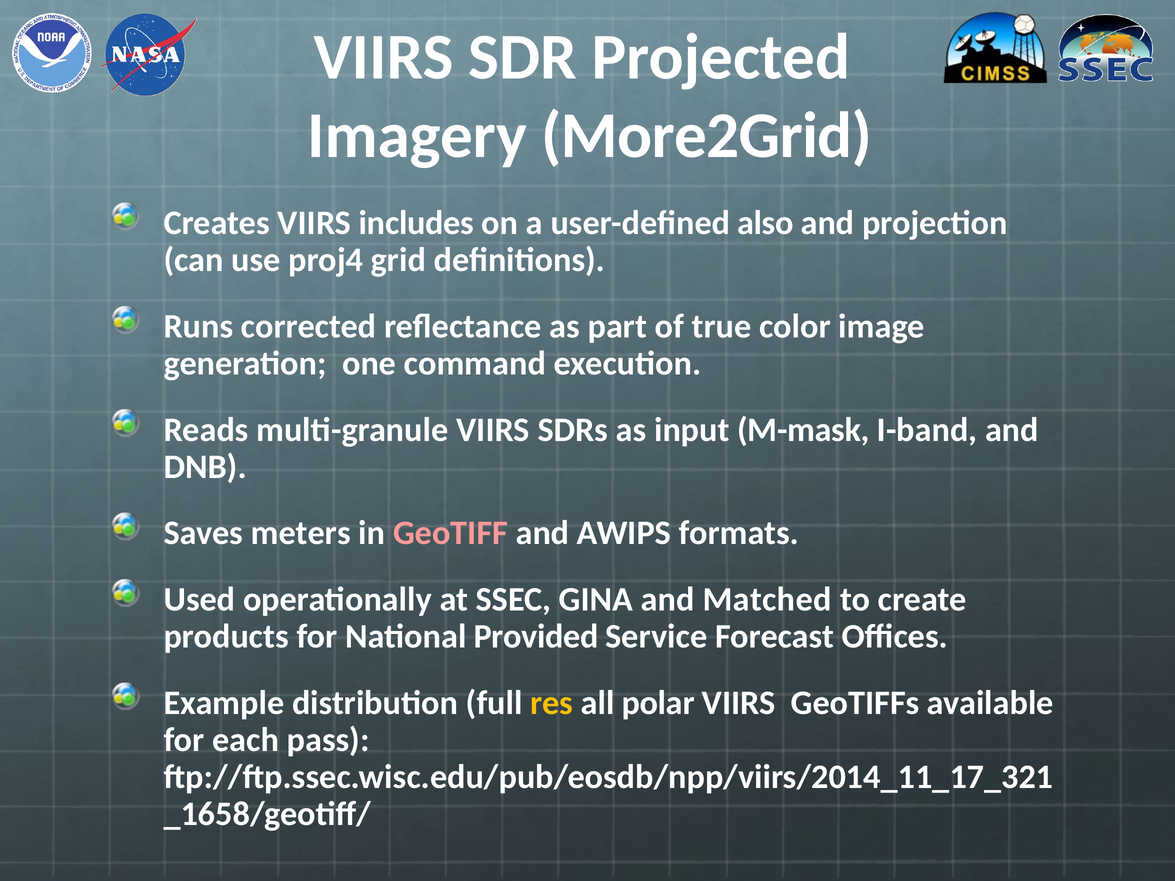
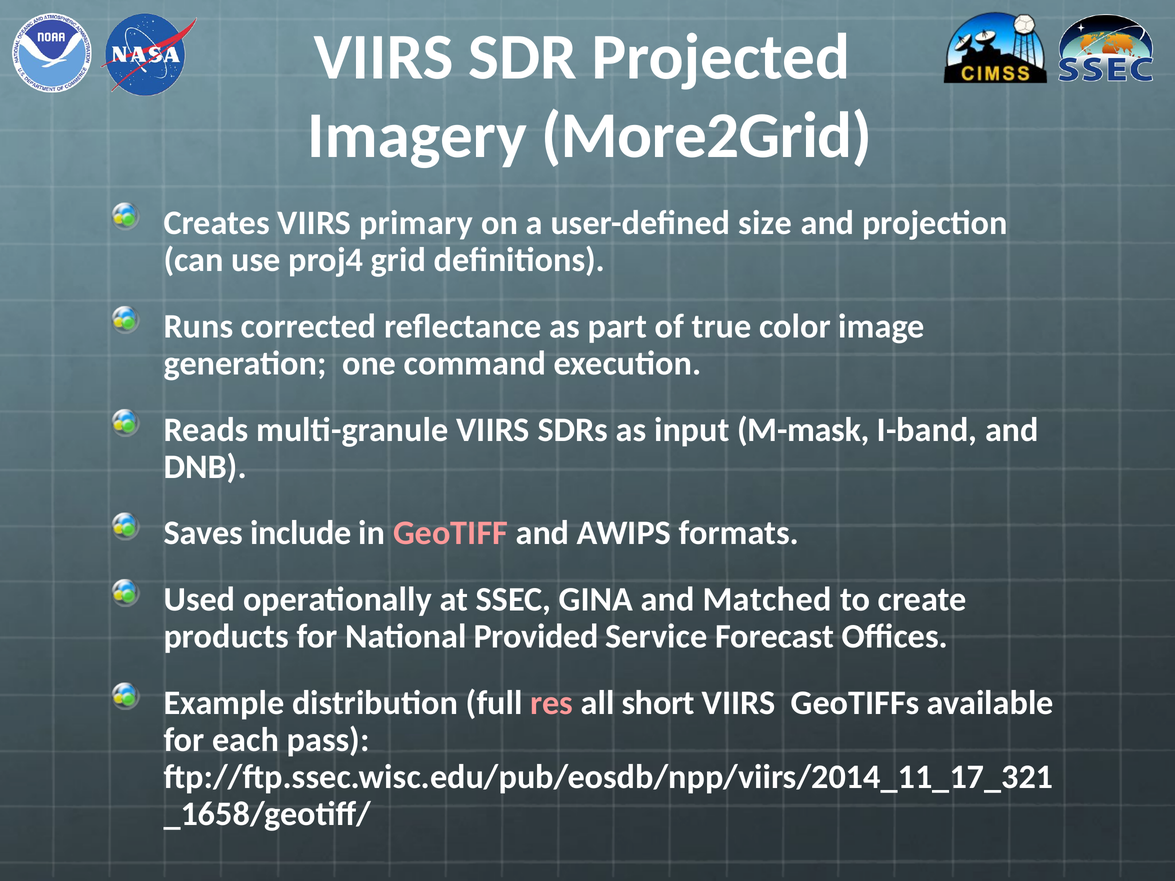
includes: includes -> primary
also: also -> size
meters: meters -> include
res colour: yellow -> pink
polar: polar -> short
